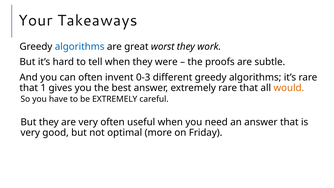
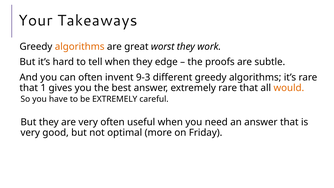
algorithms at (80, 47) colour: blue -> orange
were: were -> edge
0-3: 0-3 -> 9-3
